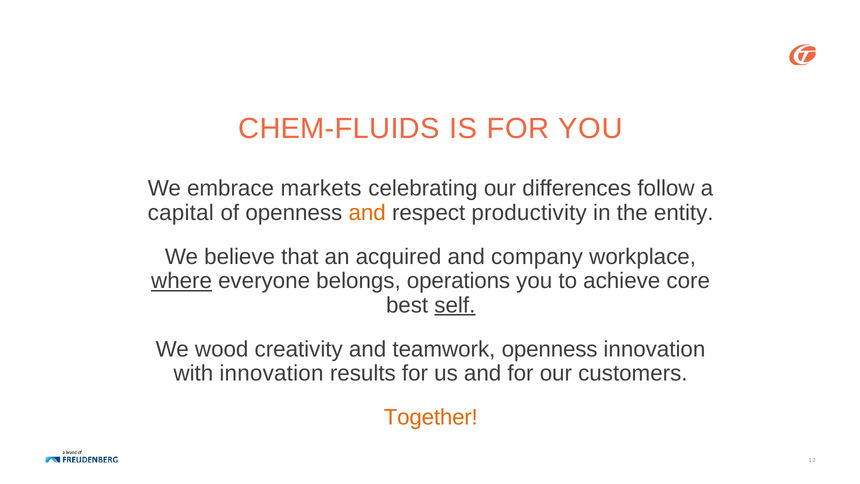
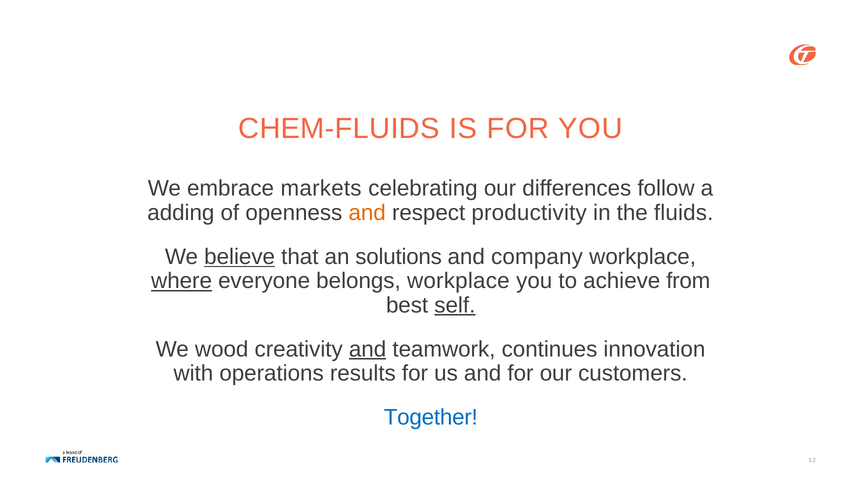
capital: capital -> adding
entity: entity -> fluids
believe underline: none -> present
acquired: acquired -> solutions
belongs operations: operations -> workplace
core: core -> from
and at (368, 349) underline: none -> present
teamwork openness: openness -> continues
with innovation: innovation -> operations
Together colour: orange -> blue
